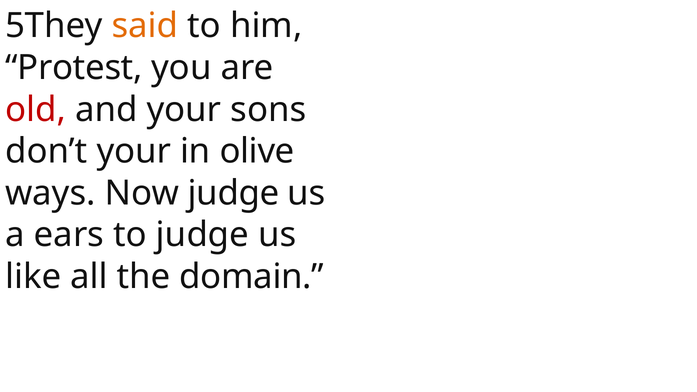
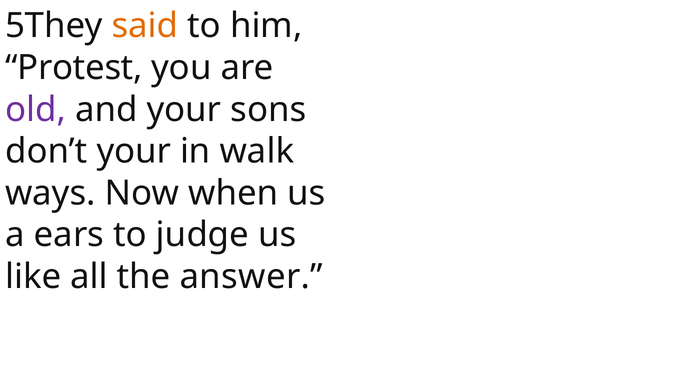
old colour: red -> purple
olive: olive -> walk
Now judge: judge -> when
domain: domain -> answer
